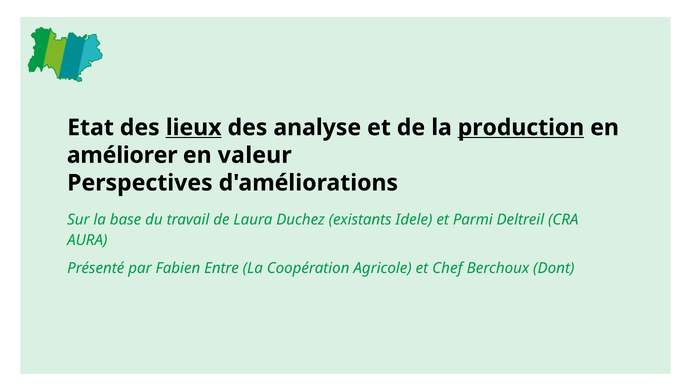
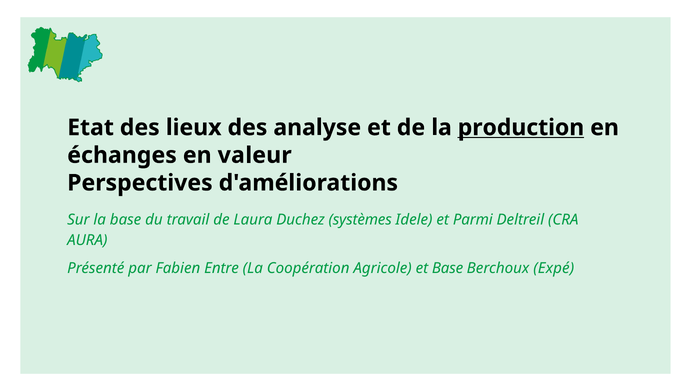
lieux underline: present -> none
améliorer: améliorer -> échanges
existants: existants -> systèmes
et Chef: Chef -> Base
Dont: Dont -> Expé
